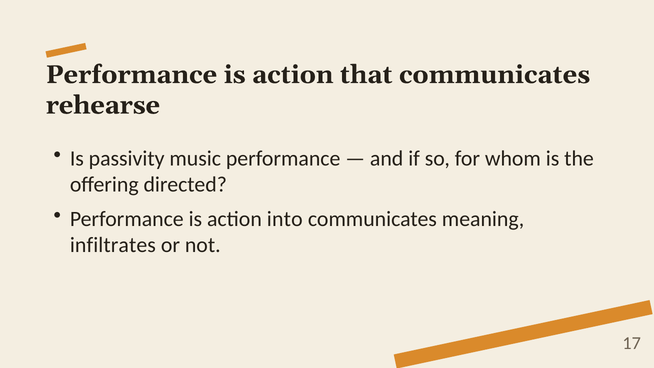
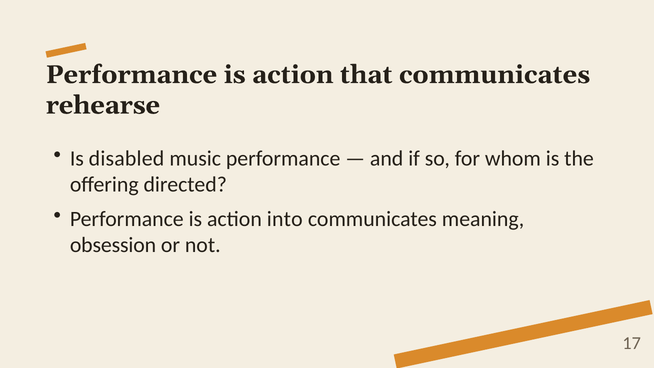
passivity: passivity -> disabled
infiltrates: infiltrates -> obsession
